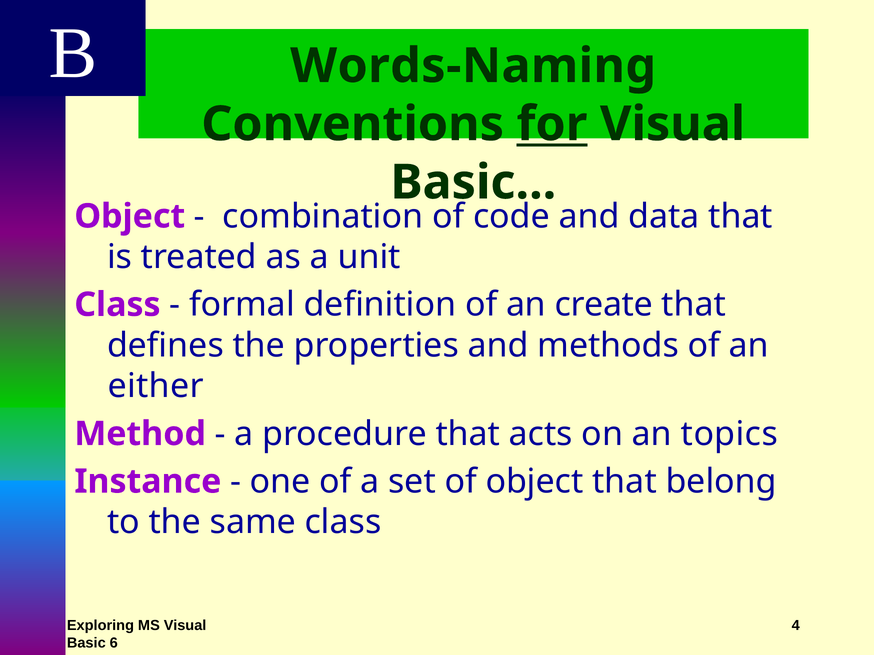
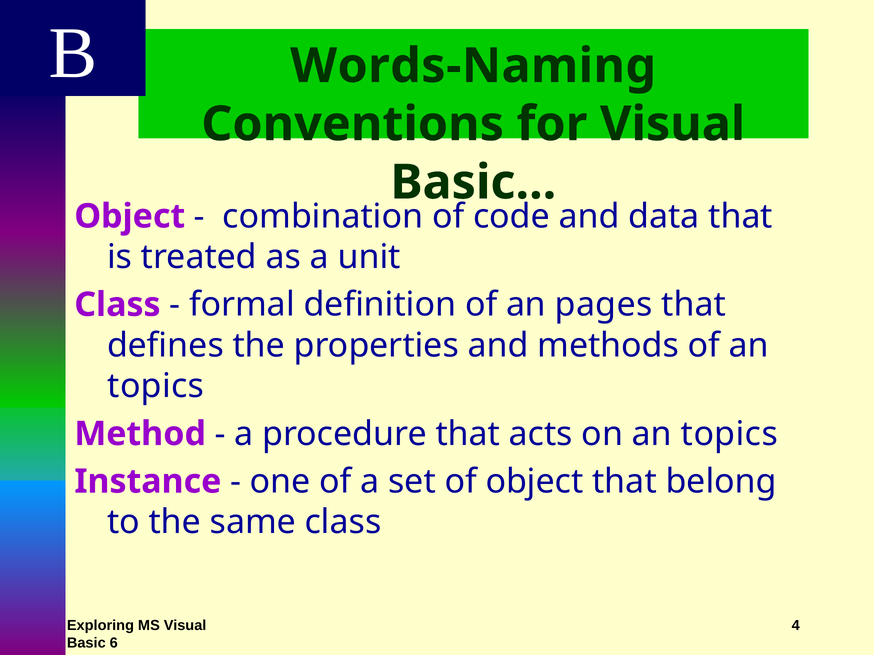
for underline: present -> none
create: create -> pages
either at (156, 387): either -> topics
